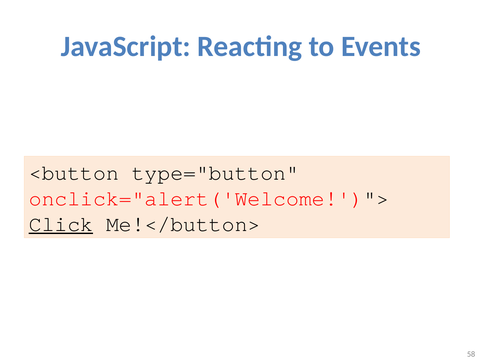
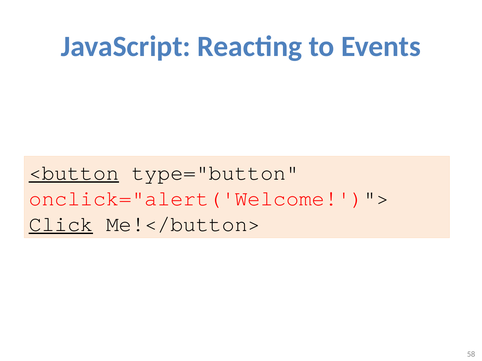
<button underline: none -> present
